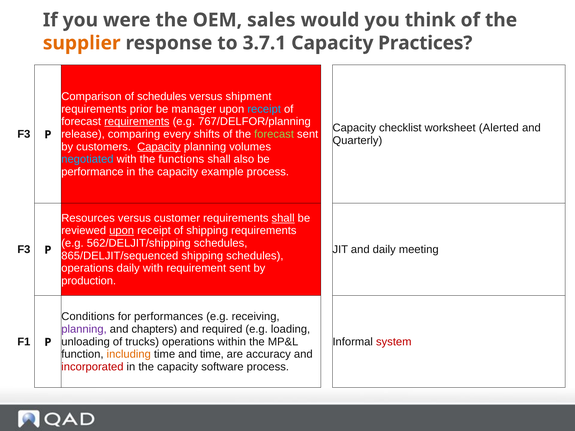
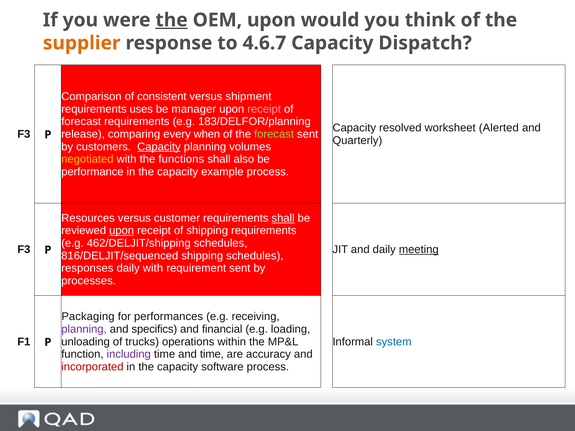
the at (172, 20) underline: none -> present
OEM sales: sales -> upon
3.7.1: 3.7.1 -> 4.6.7
Practices: Practices -> Dispatch
of schedules: schedules -> consistent
prior: prior -> uses
receipt at (264, 109) colour: light blue -> pink
requirements at (137, 122) underline: present -> none
767/DELFOR/planning: 767/DELFOR/planning -> 183/DELFOR/planning
checklist: checklist -> resolved
shifts: shifts -> when
negotiated colour: light blue -> yellow
562/DELJIT/shipping: 562/DELJIT/shipping -> 462/DELJIT/shipping
meeting underline: none -> present
865/DELJIT/sequenced: 865/DELJIT/sequenced -> 816/DELJIT/sequenced
operations at (87, 268): operations -> responses
production: production -> processes
Conditions: Conditions -> Packaging
chapters: chapters -> specifics
required: required -> financial
system colour: red -> blue
including colour: orange -> purple
